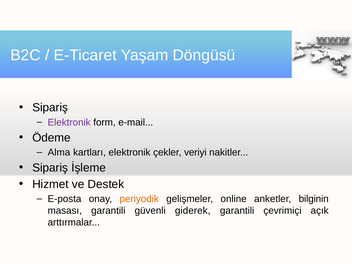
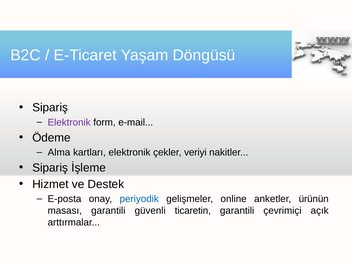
periyodik colour: orange -> blue
bilginin: bilginin -> ürünün
giderek: giderek -> ticaretin
